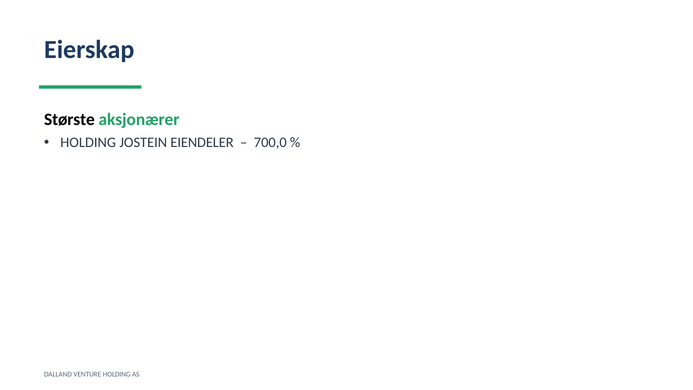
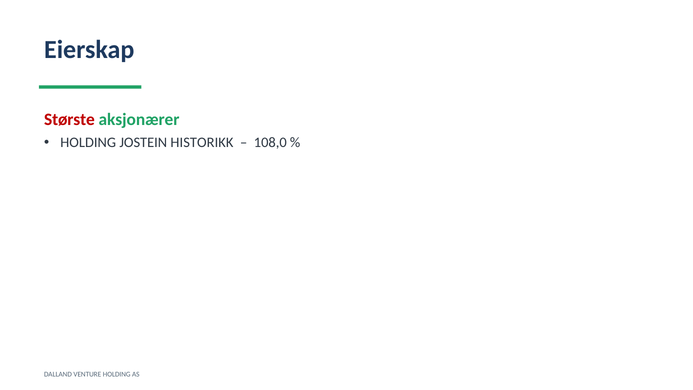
Største colour: black -> red
EIENDELER: EIENDELER -> HISTORIKK
700,0: 700,0 -> 108,0
